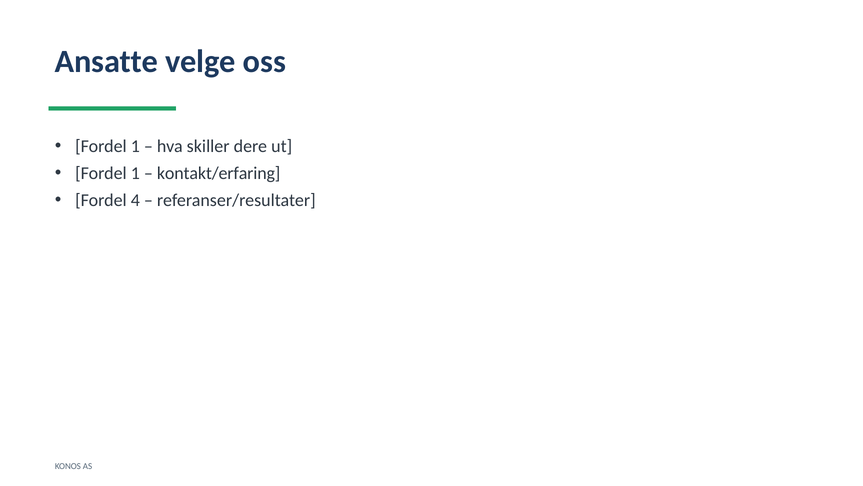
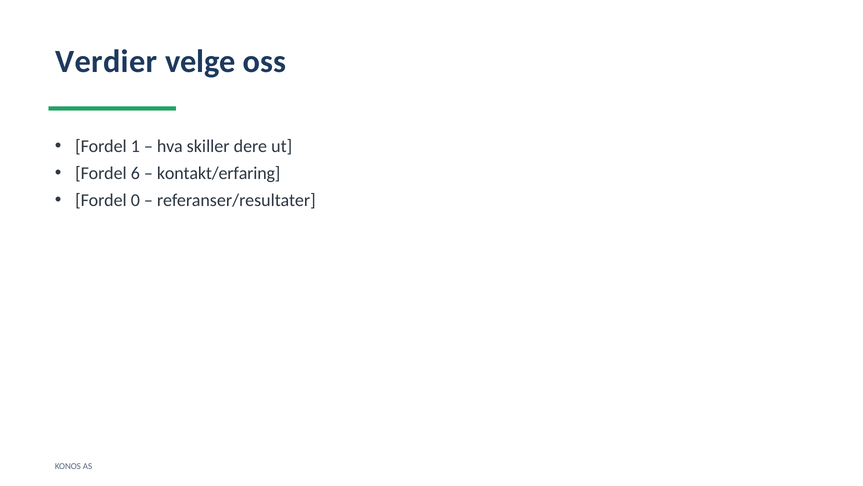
Ansatte: Ansatte -> Verdier
1 at (135, 173): 1 -> 6
4: 4 -> 0
